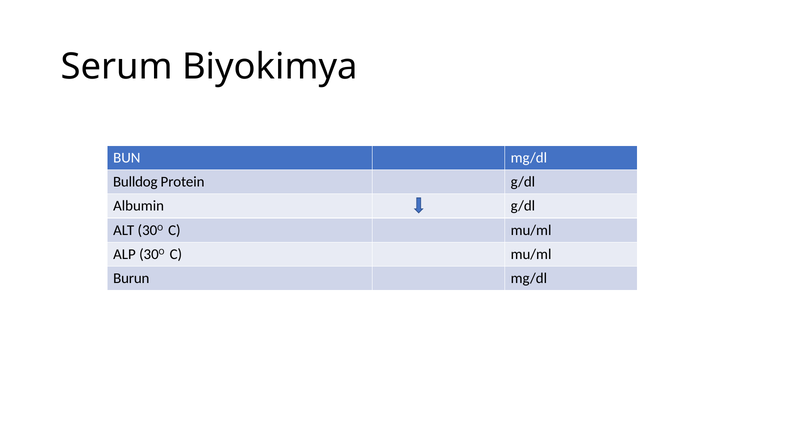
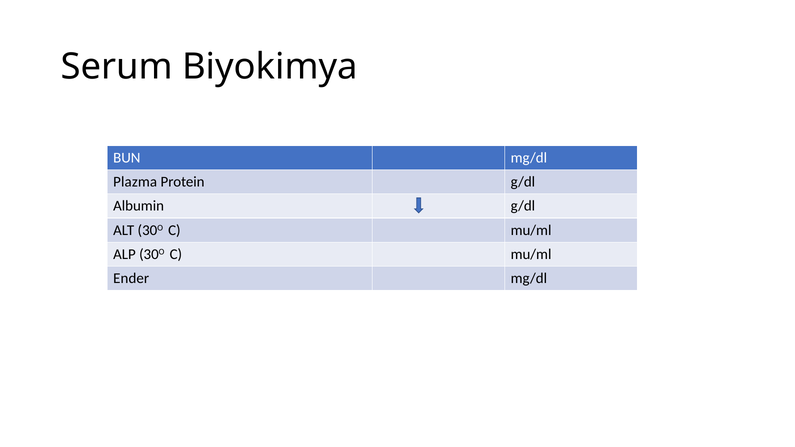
Bulldog: Bulldog -> Plazma
Burun: Burun -> Ender
